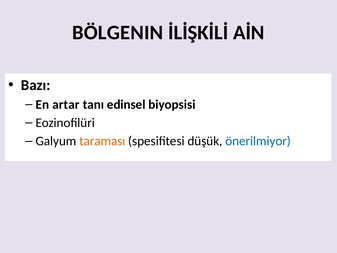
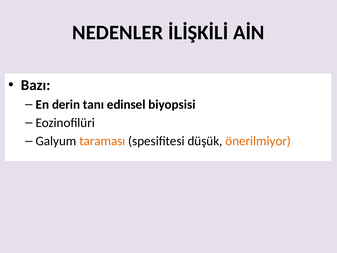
BÖLGENIN: BÖLGENIN -> NEDENLER
artar: artar -> derin
önerilmiyor colour: blue -> orange
